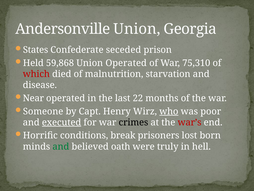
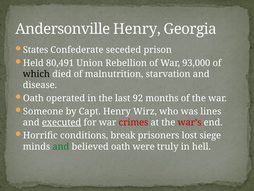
Andersonville Union: Union -> Henry
59,868: 59,868 -> 80,491
Union Operated: Operated -> Rebellion
75,310: 75,310 -> 93,000
which colour: red -> black
Near at (33, 98): Near -> Oath
22: 22 -> 92
who underline: present -> none
poor: poor -> lines
crimes colour: black -> red
born: born -> siege
